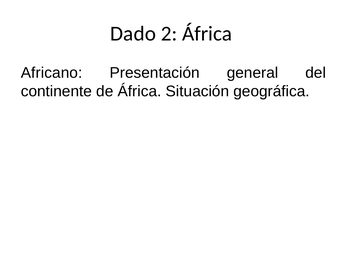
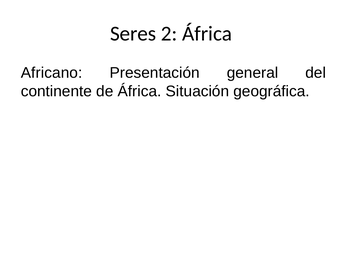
Dado: Dado -> Seres
